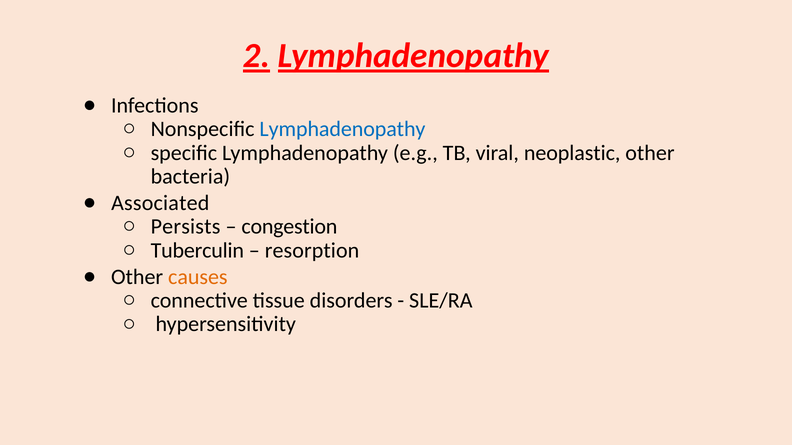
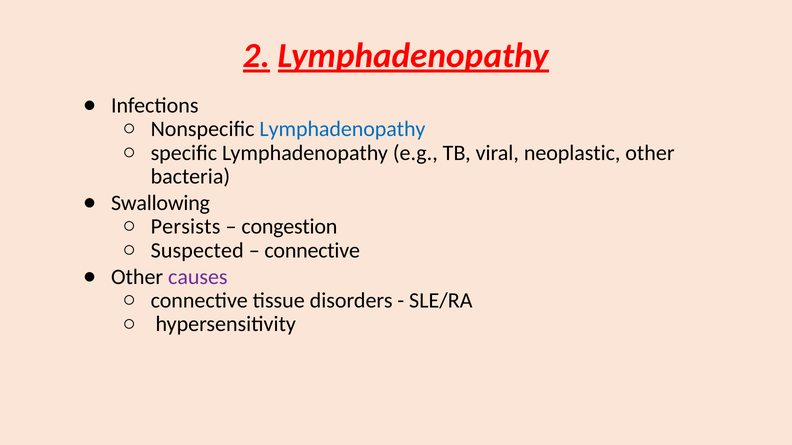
Associated: Associated -> Swallowing
Tuberculin: Tuberculin -> Suspected
resorption at (312, 251): resorption -> connective
causes colour: orange -> purple
